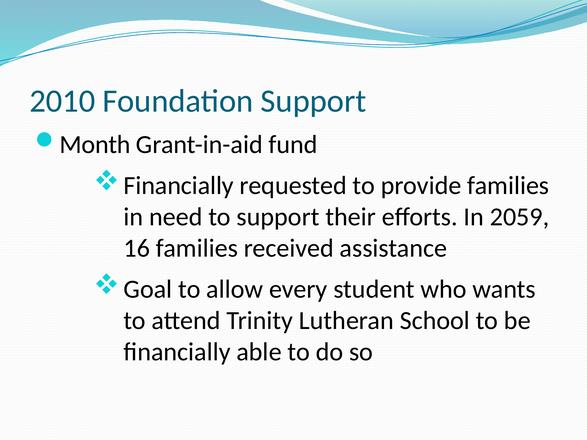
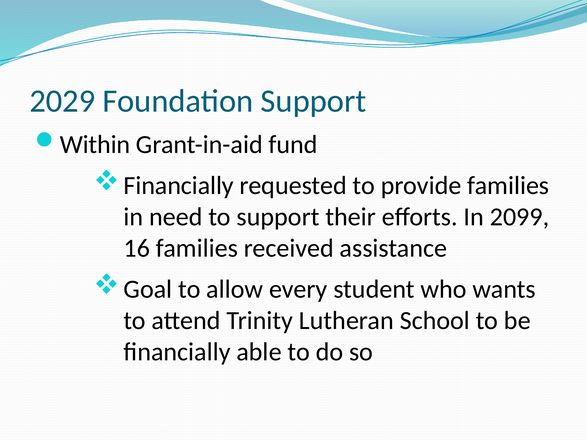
2010: 2010 -> 2029
Month: Month -> Within
2059: 2059 -> 2099
